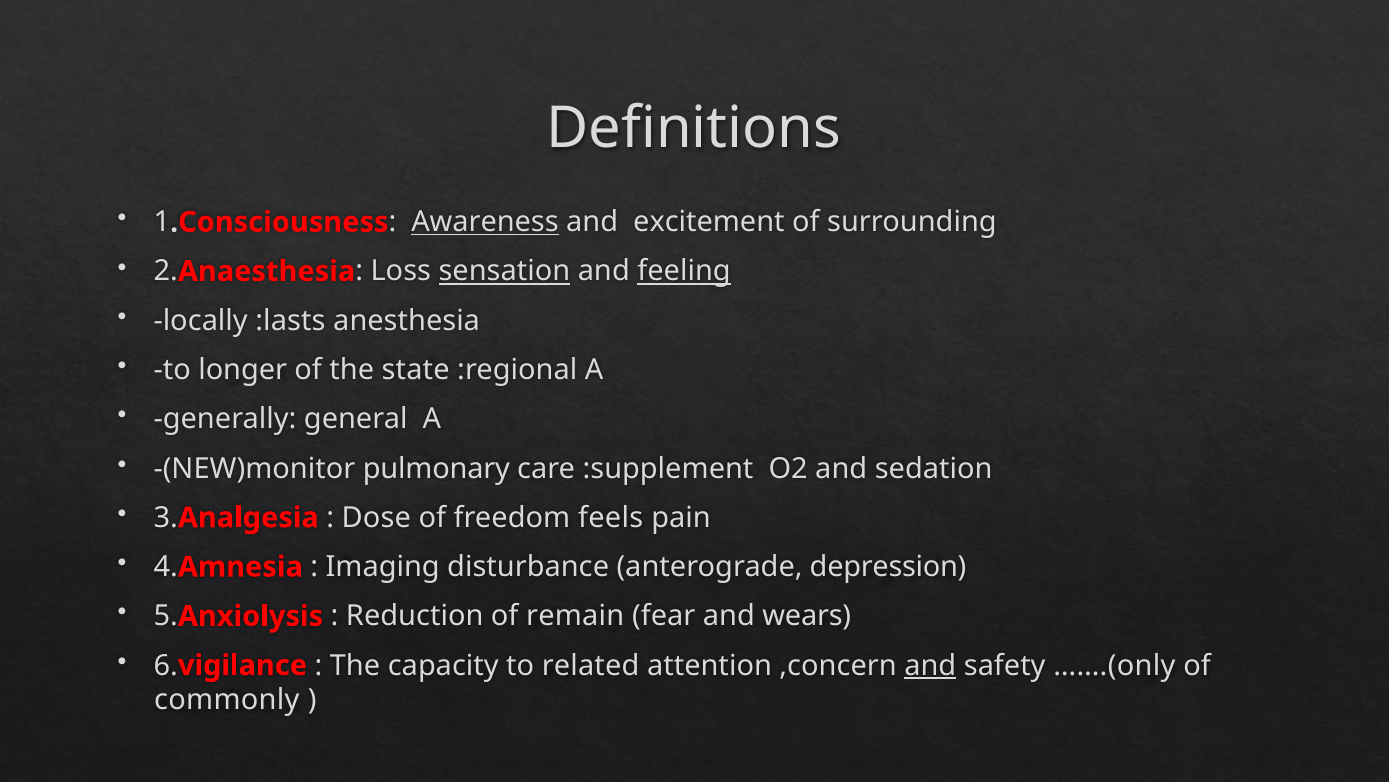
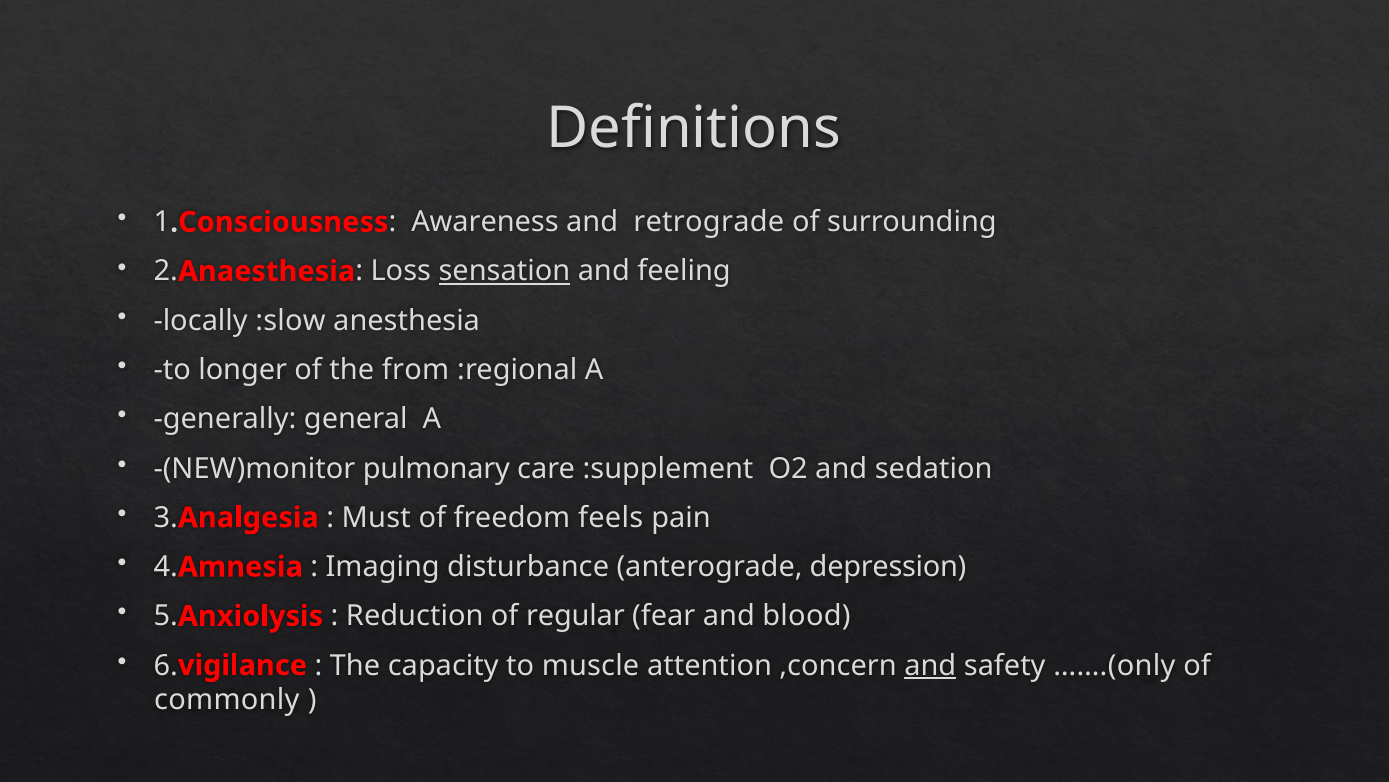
Awareness underline: present -> none
excitement: excitement -> retrograde
feeling underline: present -> none
:lasts: :lasts -> :slow
state: state -> from
Dose: Dose -> Must
remain: remain -> regular
wears: wears -> blood
related: related -> muscle
